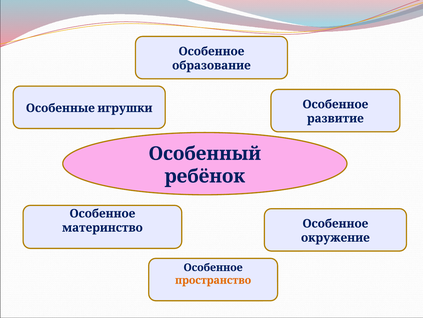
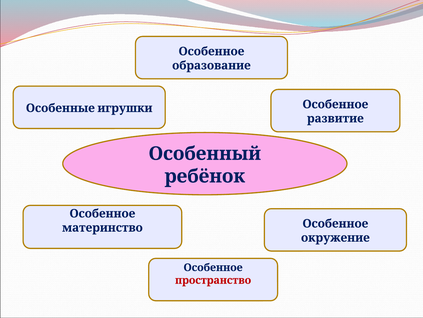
пространство colour: orange -> red
